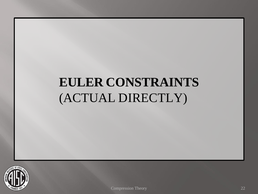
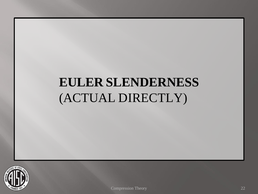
CONSTRAINTS: CONSTRAINTS -> SLENDERNESS
